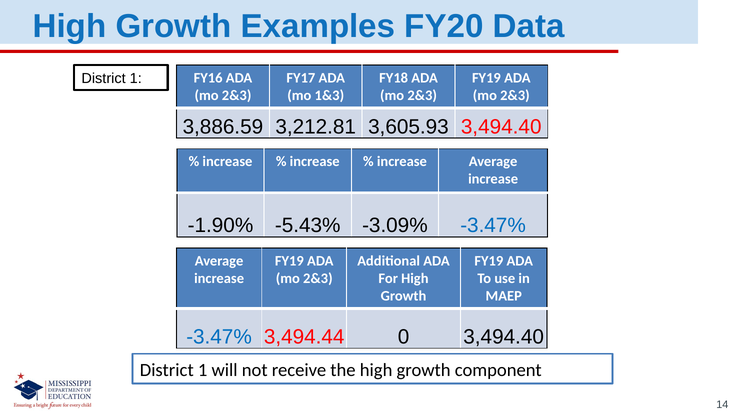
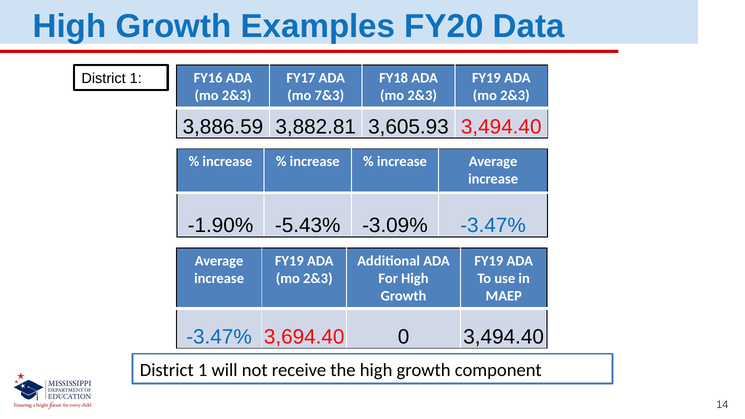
1&3: 1&3 -> 7&3
3,212.81: 3,212.81 -> 3,882.81
3,494.44: 3,494.44 -> 3,694.40
